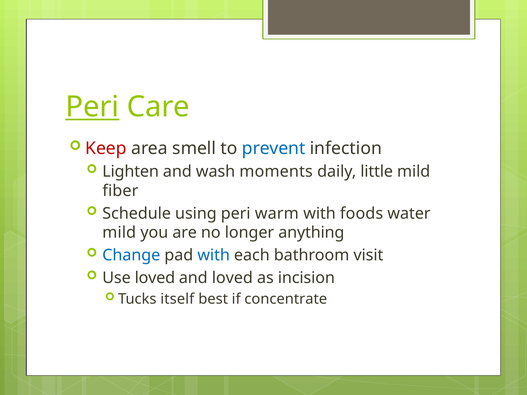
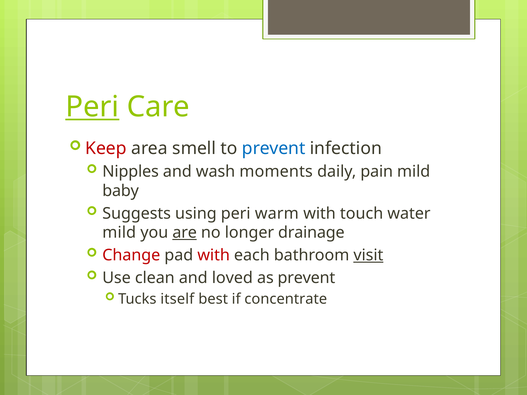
Lighten: Lighten -> Nipples
little: little -> pain
fiber: fiber -> baby
Schedule: Schedule -> Suggests
foods: foods -> touch
are underline: none -> present
anything: anything -> drainage
Change colour: blue -> red
with at (214, 255) colour: blue -> red
visit underline: none -> present
Use loved: loved -> clean
as incision: incision -> prevent
